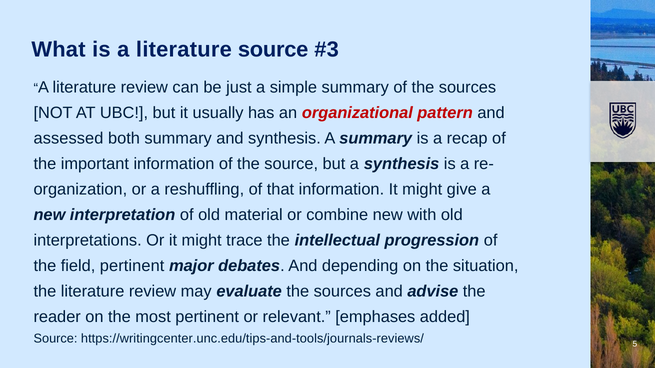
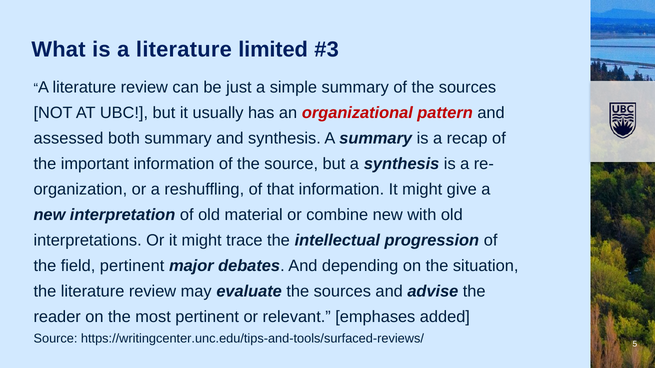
literature source: source -> limited
https://writingcenter.unc.edu/tips-and-tools/journals-reviews/: https://writingcenter.unc.edu/tips-and-tools/journals-reviews/ -> https://writingcenter.unc.edu/tips-and-tools/surfaced-reviews/
